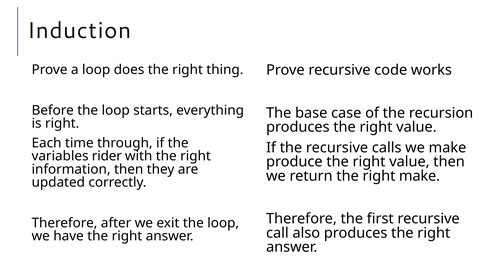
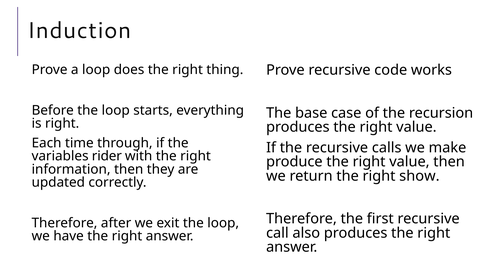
right make: make -> show
